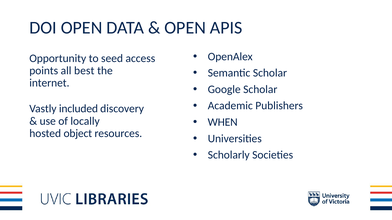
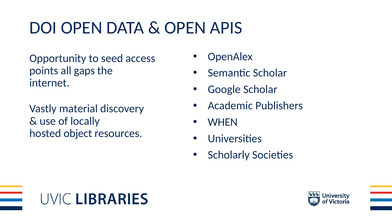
best: best -> gaps
included: included -> material
